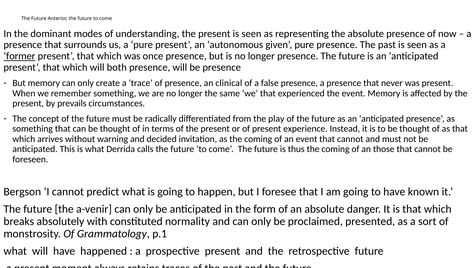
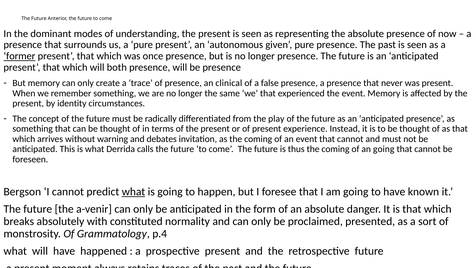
prevails: prevails -> identity
decided: decided -> debates
an those: those -> going
what at (133, 192) underline: none -> present
p.1: p.1 -> p.4
